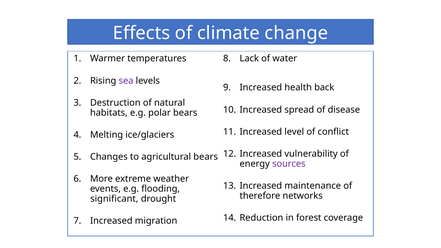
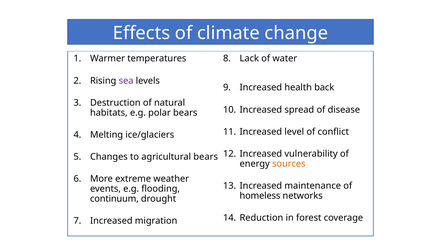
sources colour: purple -> orange
therefore: therefore -> homeless
significant: significant -> continuum
